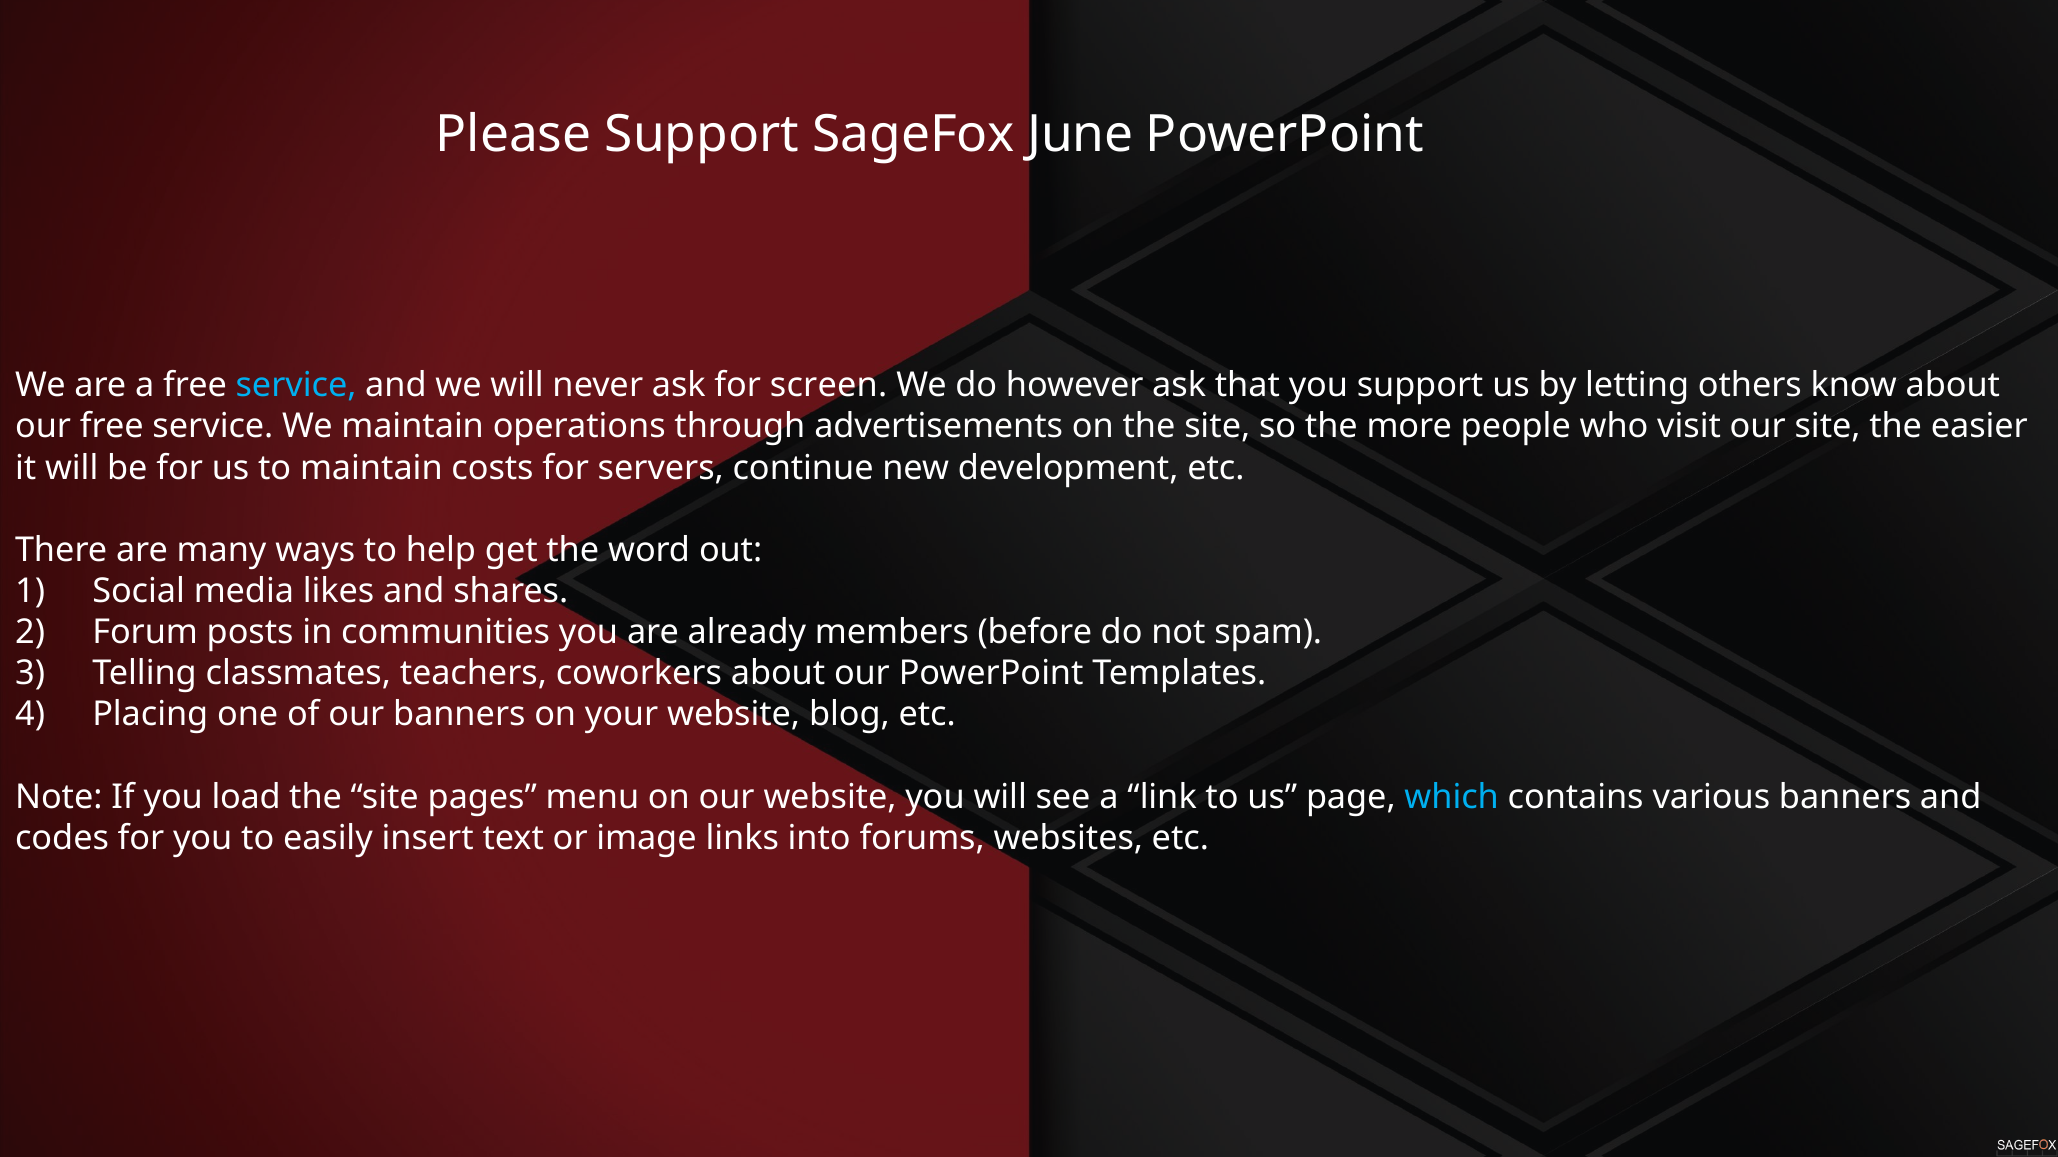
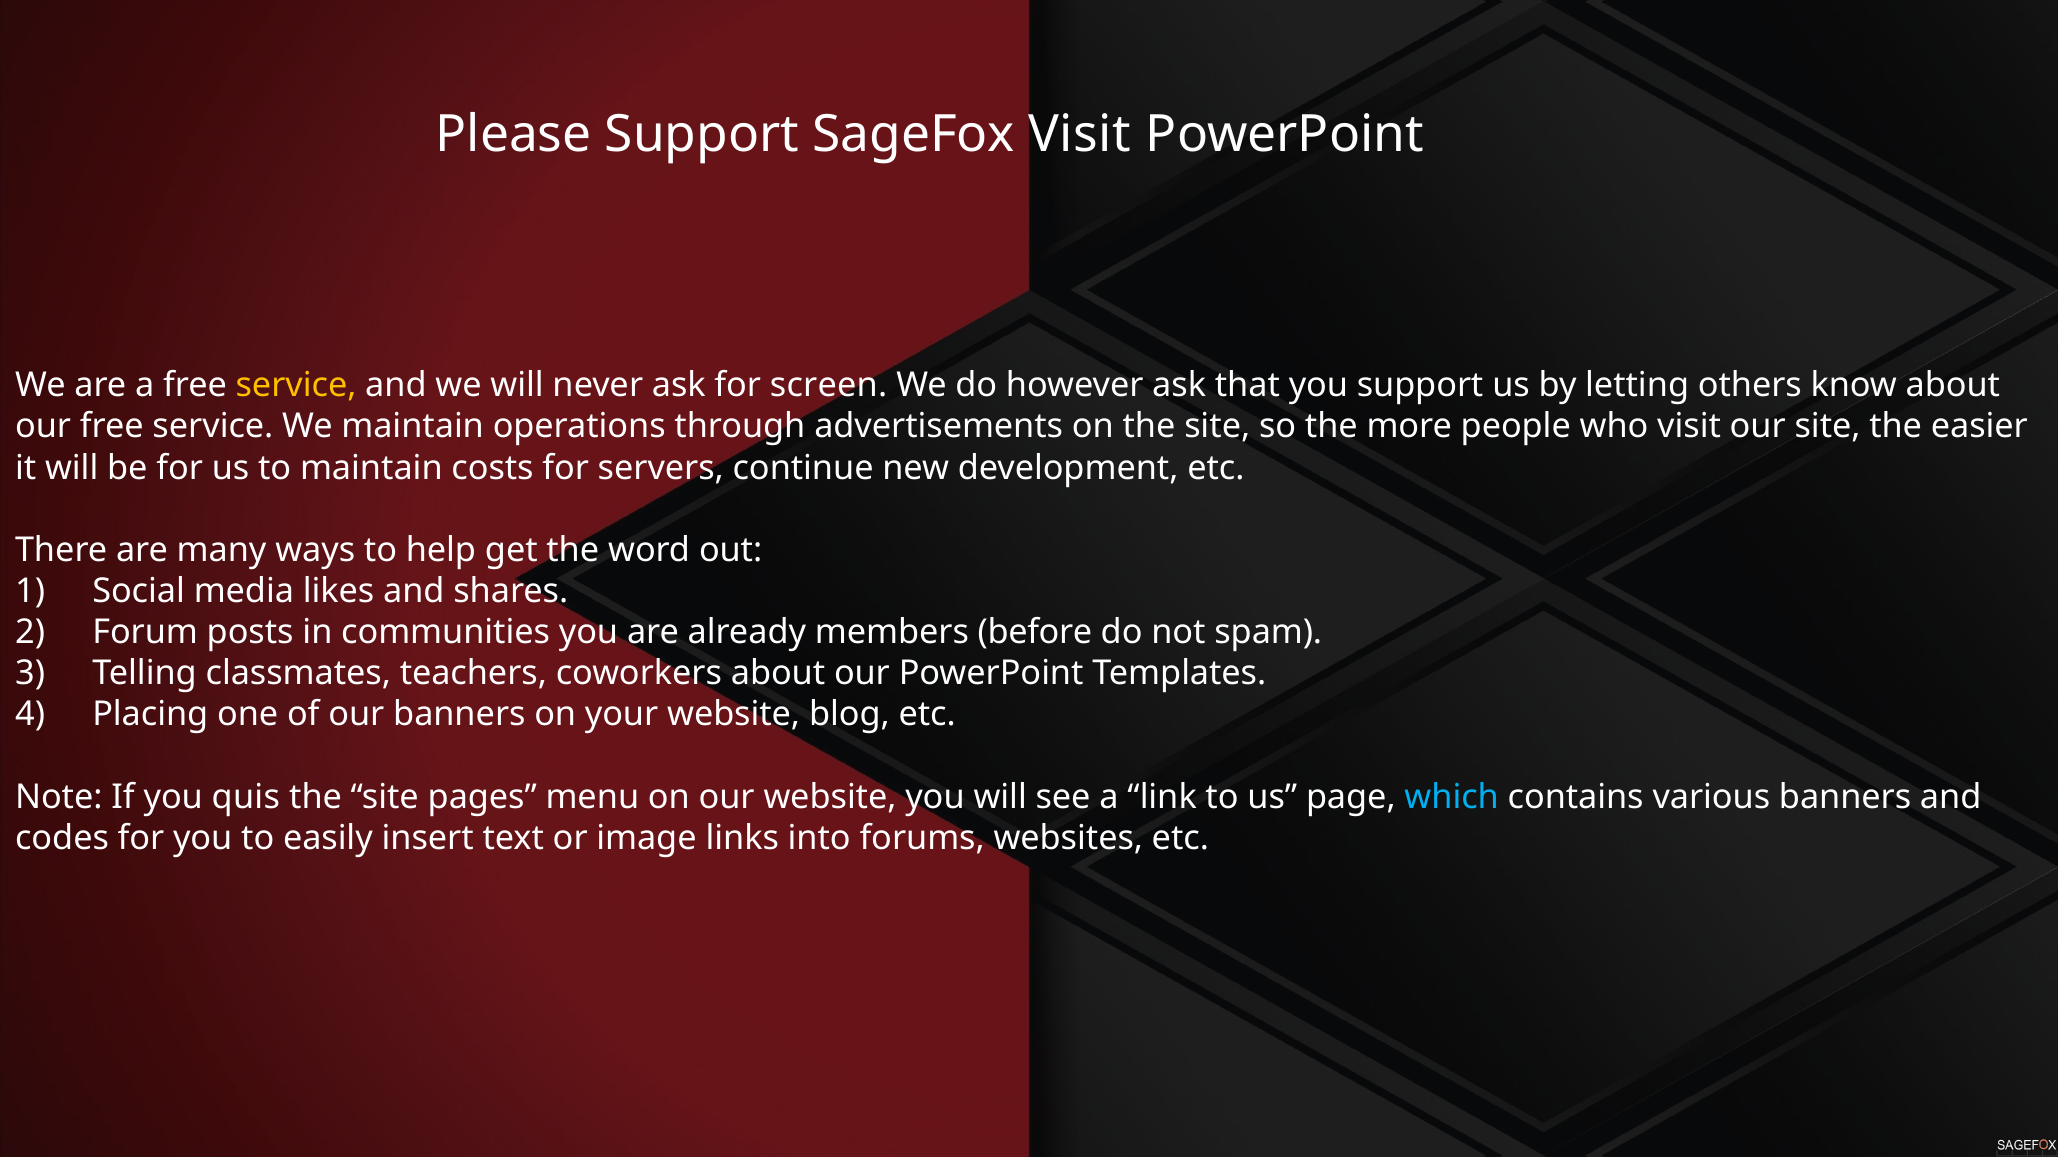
SageFox June: June -> Visit
service at (296, 386) colour: light blue -> yellow
load: load -> quis
